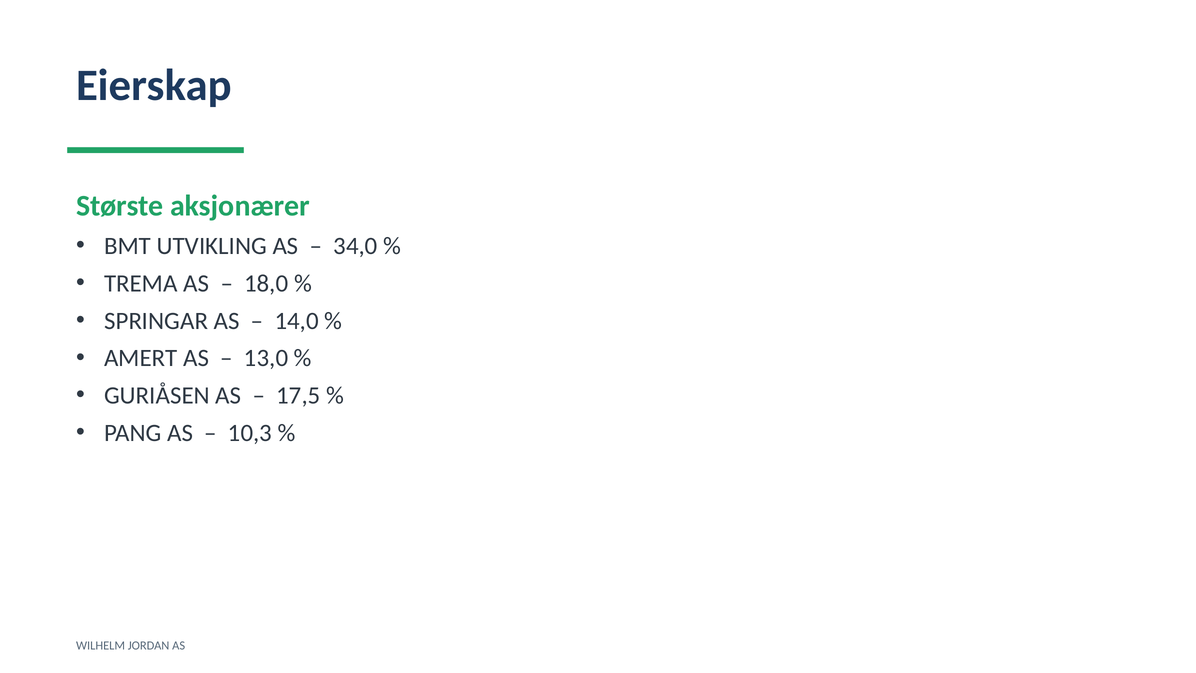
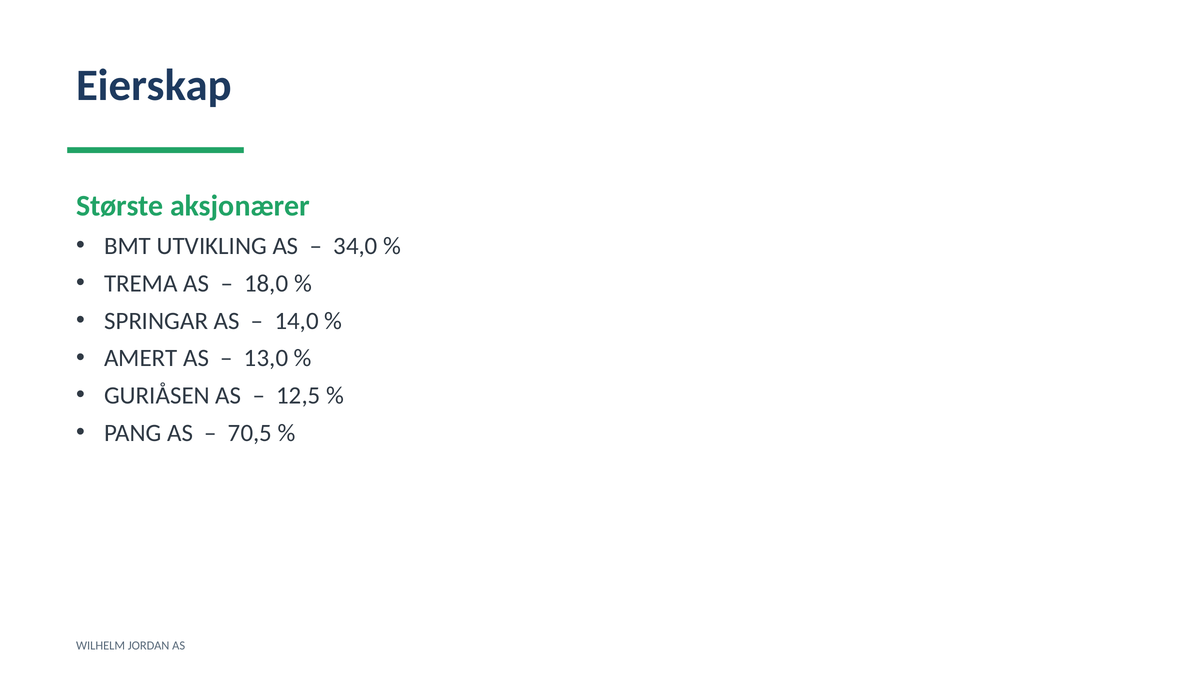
17,5: 17,5 -> 12,5
10,3: 10,3 -> 70,5
